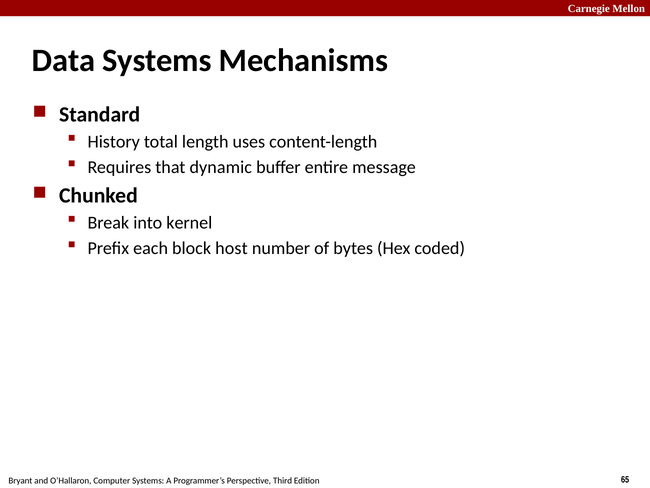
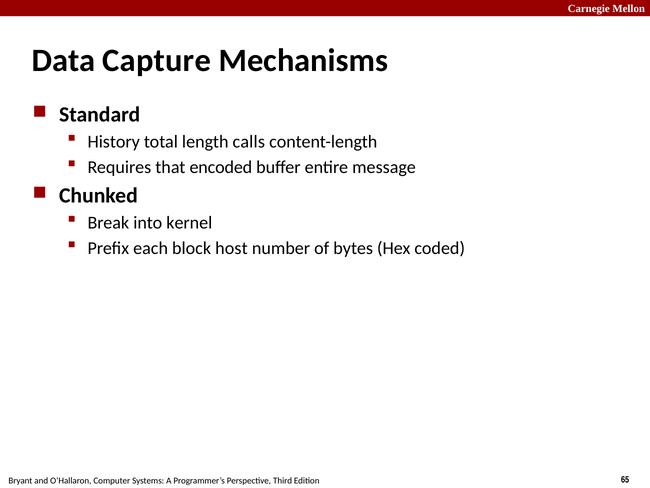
Data Systems: Systems -> Capture
uses: uses -> calls
dynamic: dynamic -> encoded
